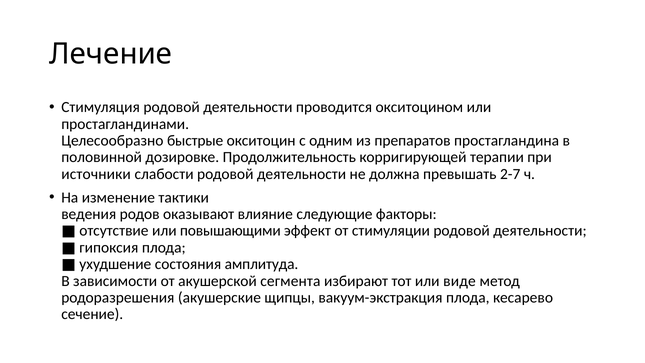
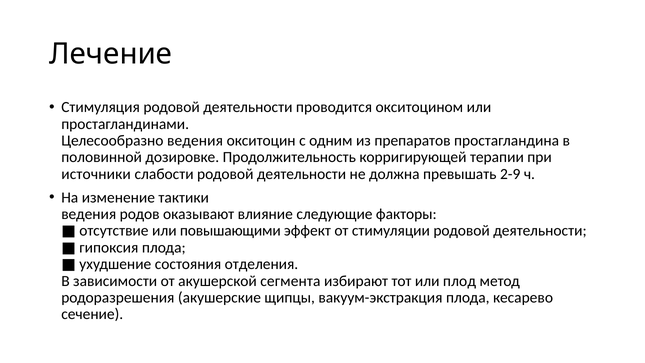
Целесообразно быстрые: быстрые -> ведения
2-7: 2-7 -> 2-9
амплитуда: амплитуда -> отделения
виде: виде -> плод
